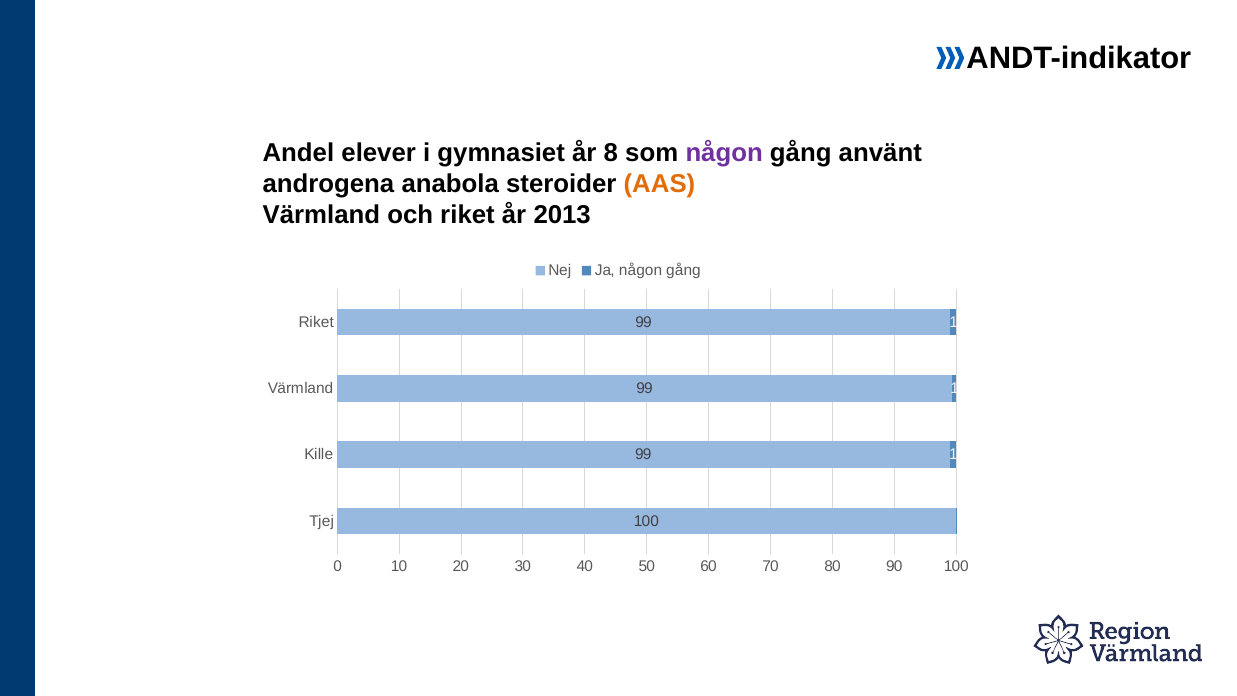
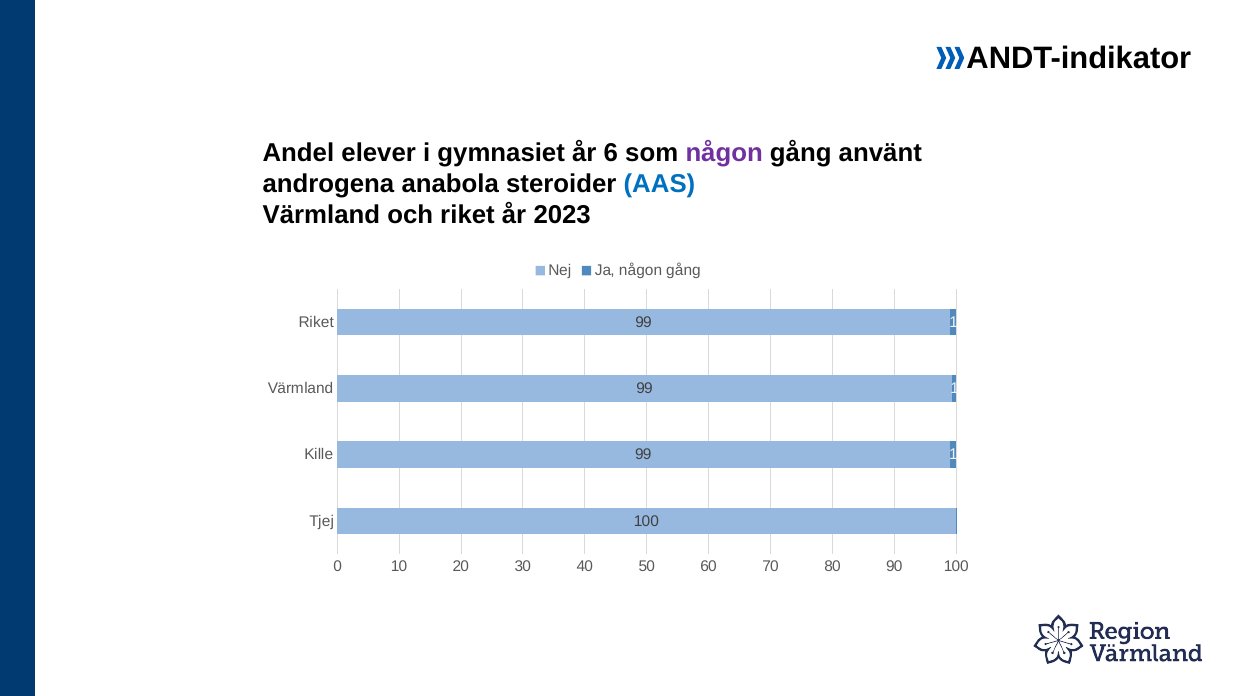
8: 8 -> 6
AAS colour: orange -> blue
2013: 2013 -> 2023
